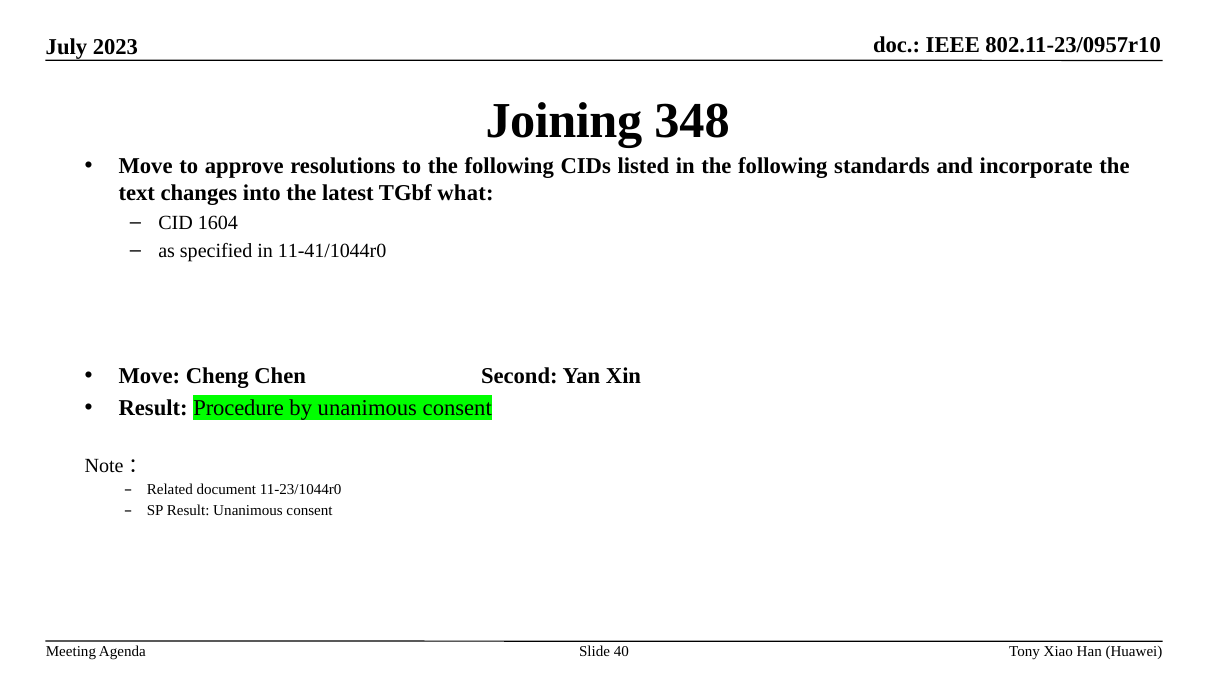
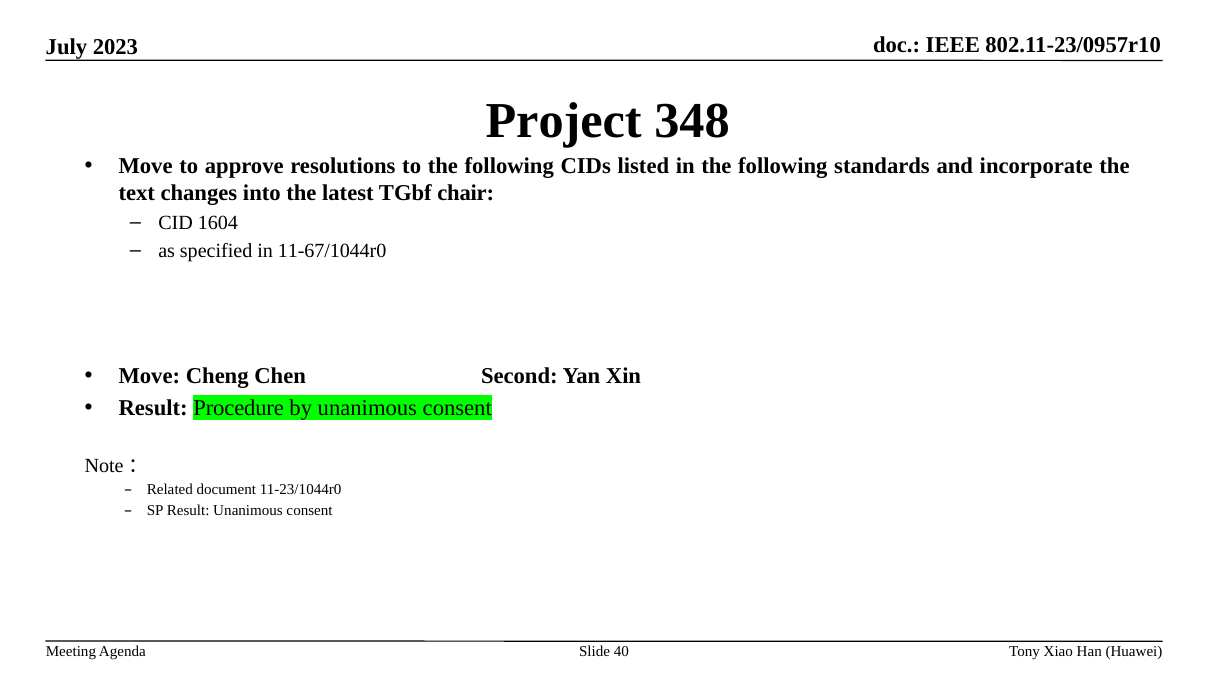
Joining: Joining -> Project
what: what -> chair
11-41/1044r0: 11-41/1044r0 -> 11-67/1044r0
